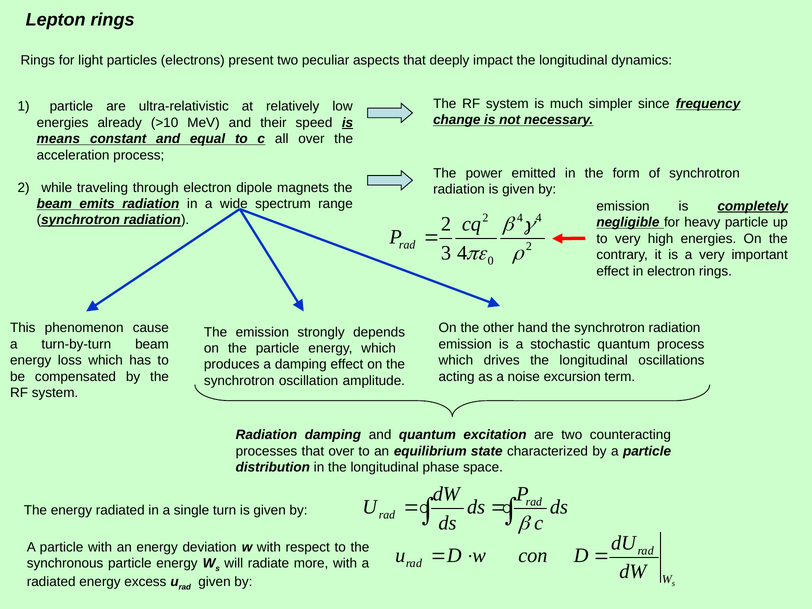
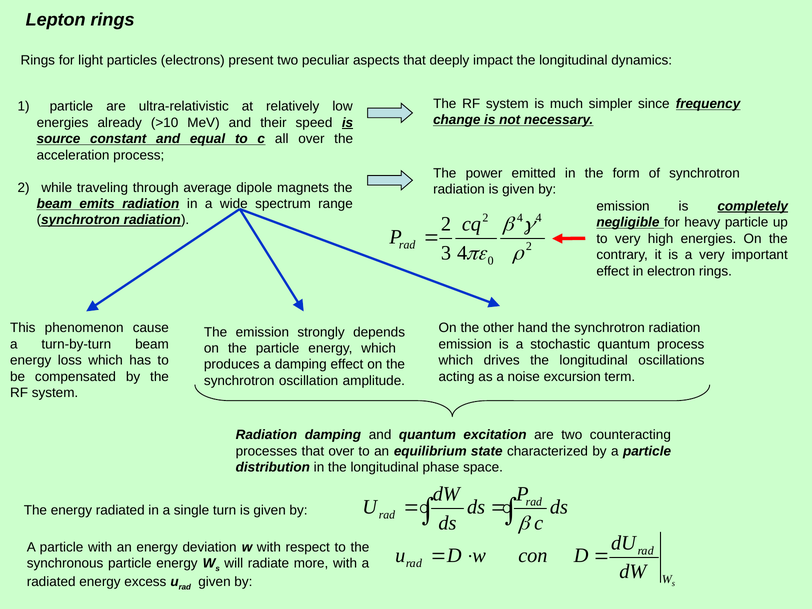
means: means -> source
through electron: electron -> average
